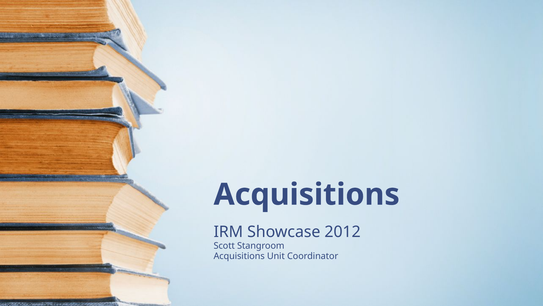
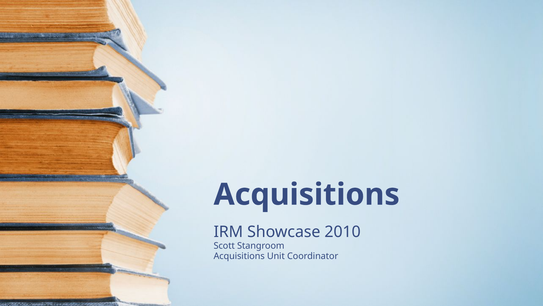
2012: 2012 -> 2010
